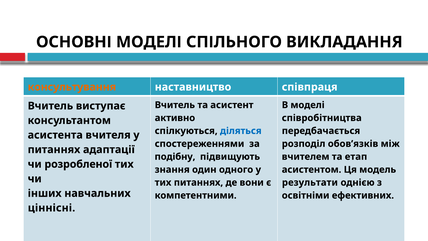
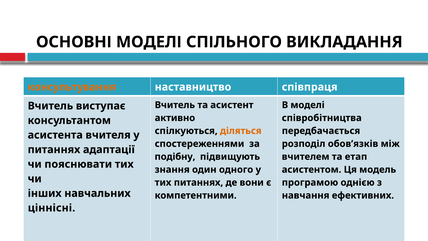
діляться colour: blue -> orange
розробленої: розробленої -> пояснювати
результати: результати -> програмою
освітніми: освітніми -> навчання
